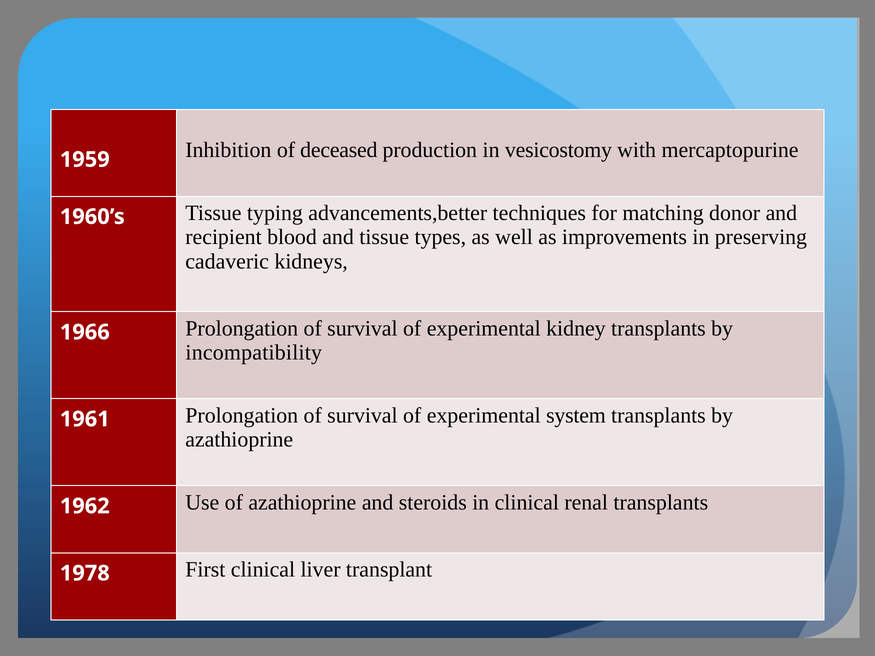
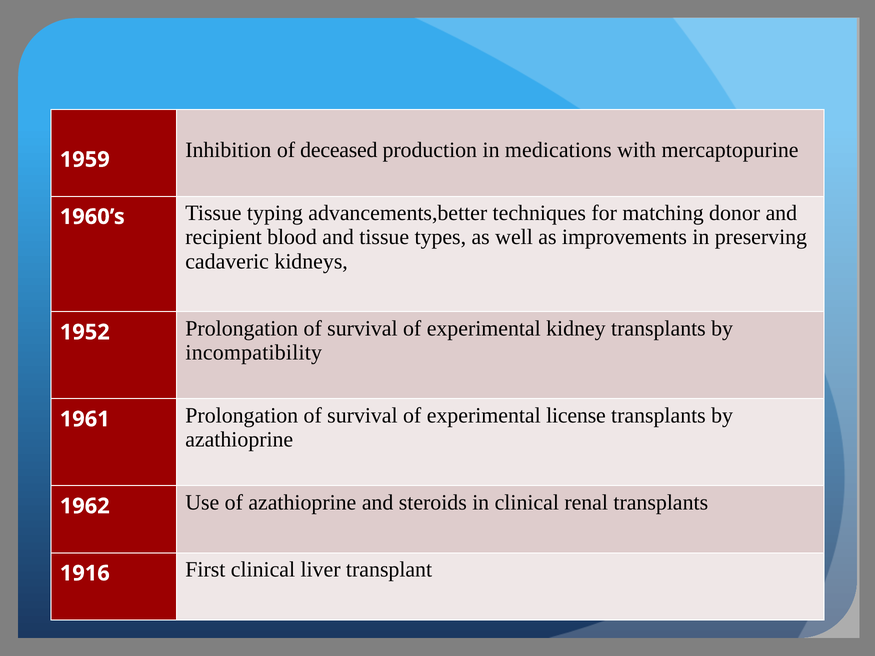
vesicostomy: vesicostomy -> medications
1966: 1966 -> 1952
system: system -> license
1978: 1978 -> 1916
